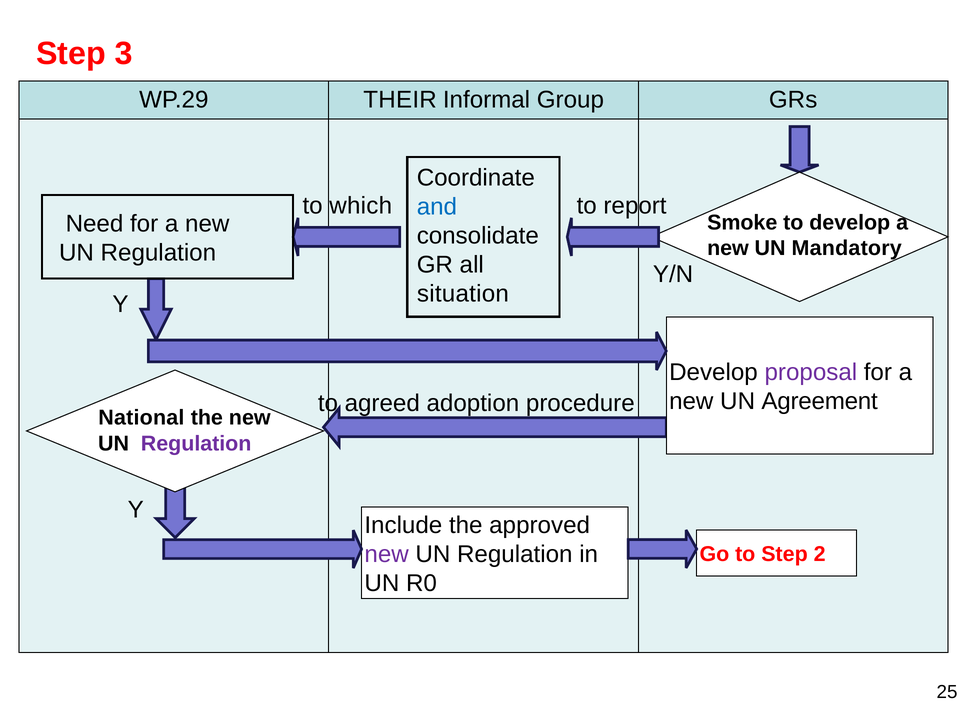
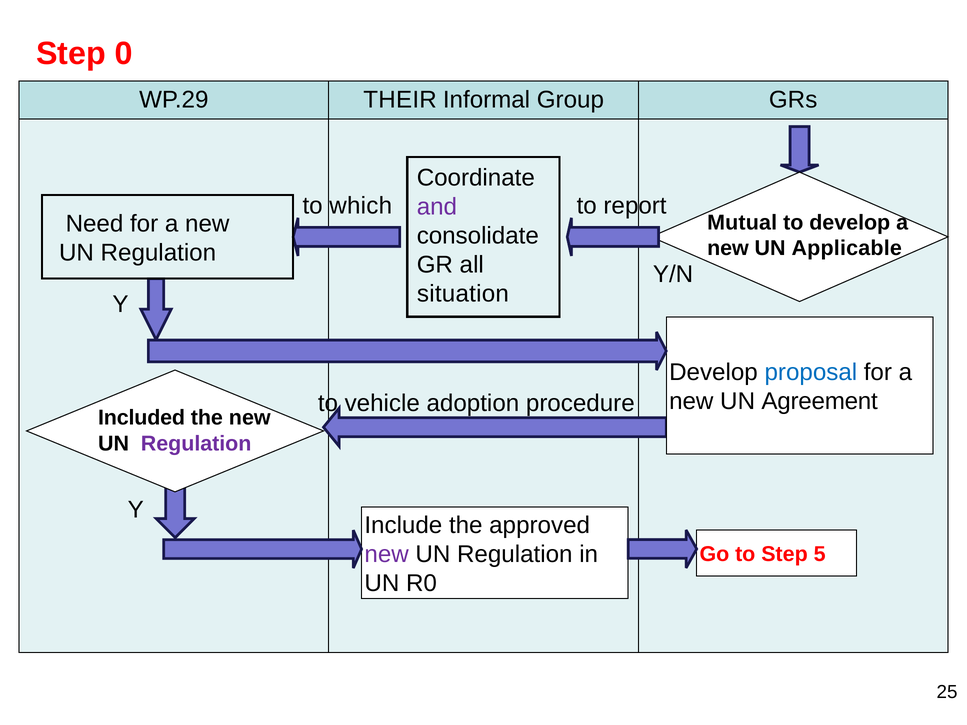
3: 3 -> 0
and colour: blue -> purple
Smoke: Smoke -> Mutual
Mandatory: Mandatory -> Applicable
proposal colour: purple -> blue
agreed: agreed -> vehicle
National: National -> Included
2: 2 -> 5
